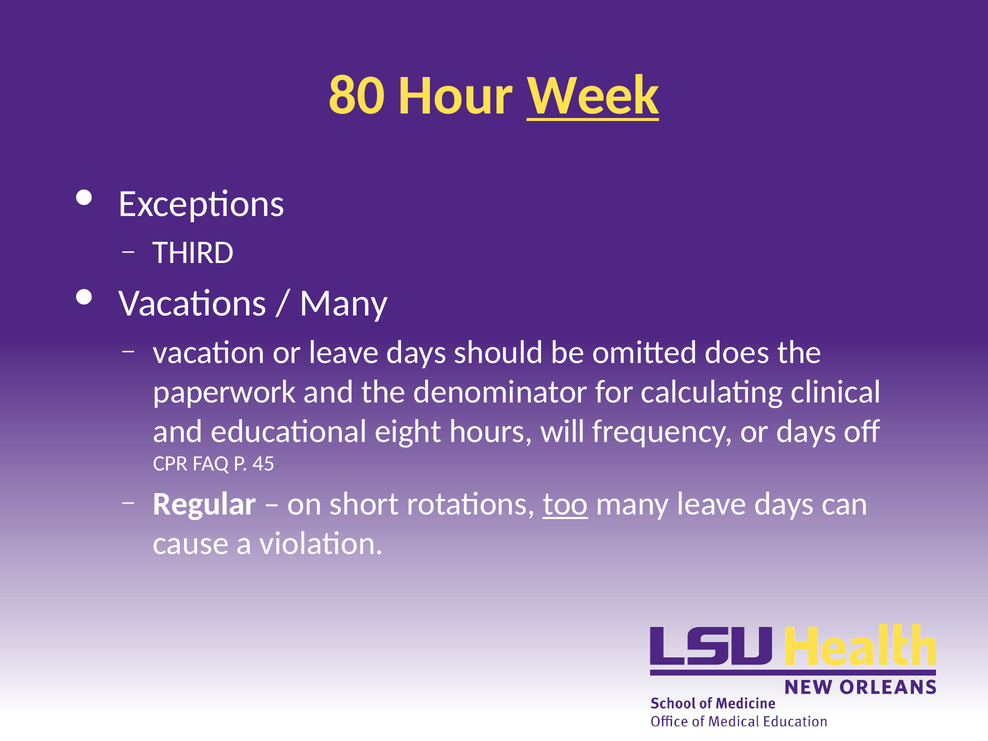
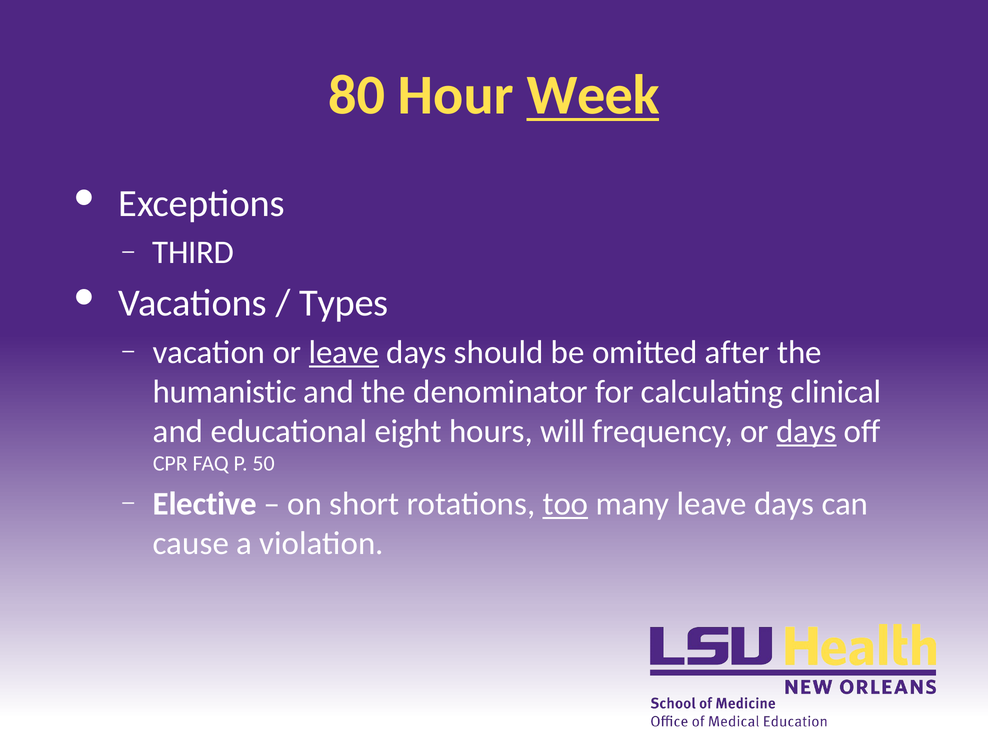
Many at (344, 303): Many -> Types
leave at (344, 352) underline: none -> present
does: does -> after
paperwork: paperwork -> humanistic
days at (806, 431) underline: none -> present
45: 45 -> 50
Regular: Regular -> Elective
